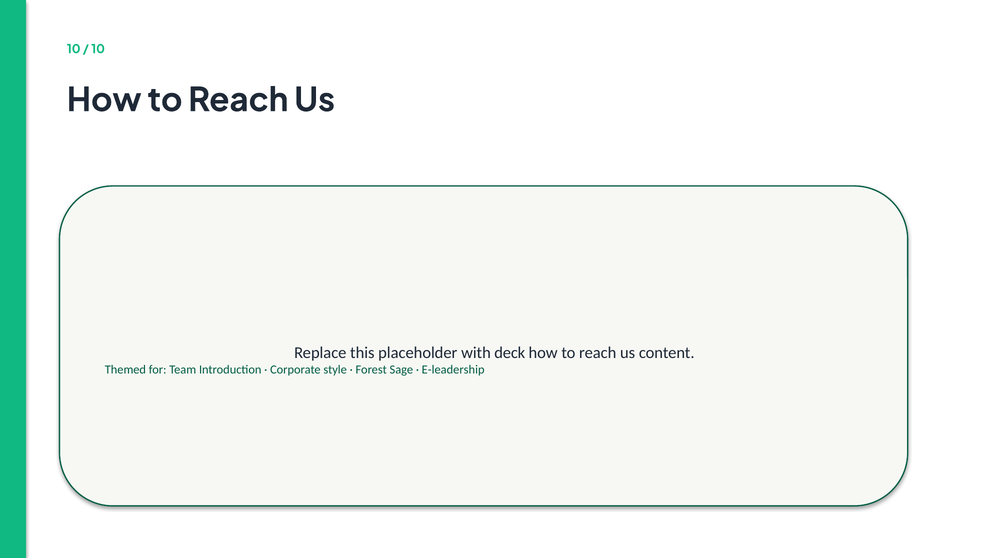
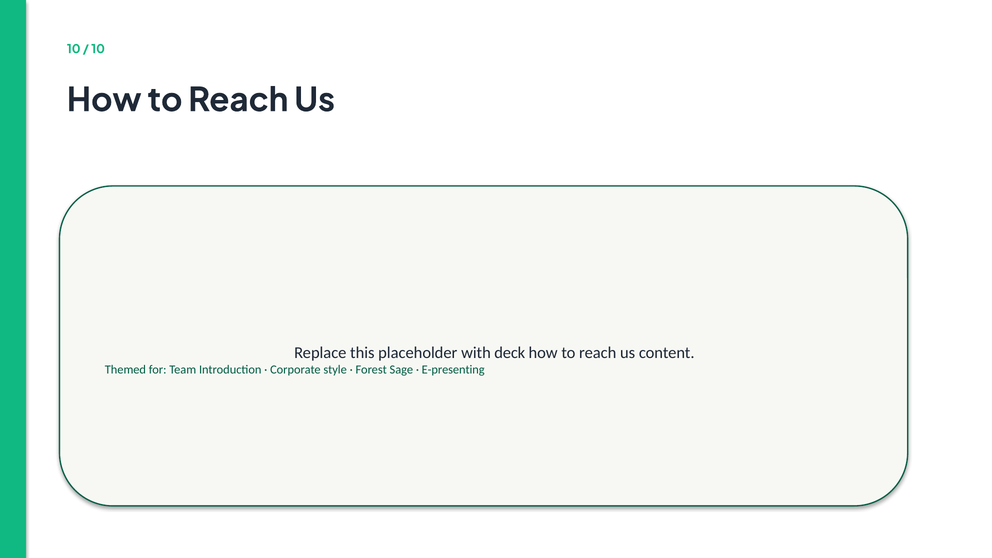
E-leadership: E-leadership -> E-presenting
